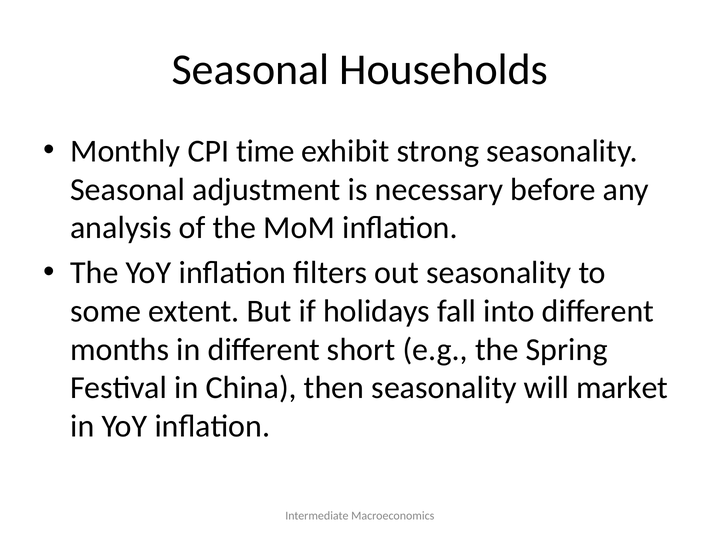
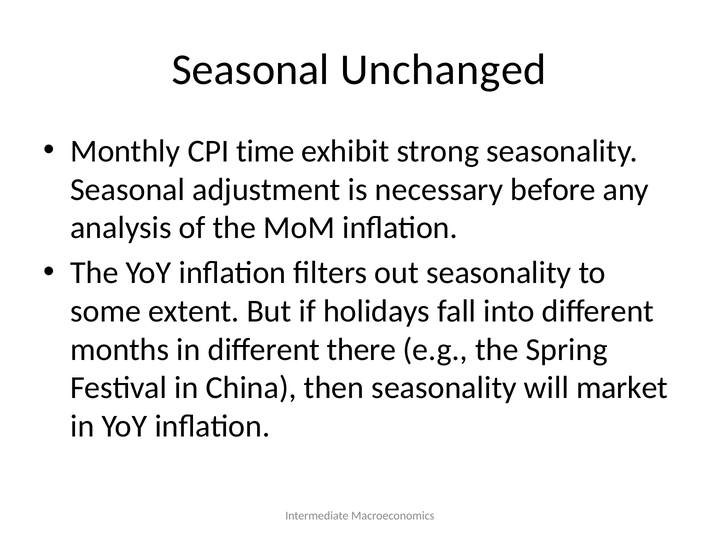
Households: Households -> Unchanged
short: short -> there
